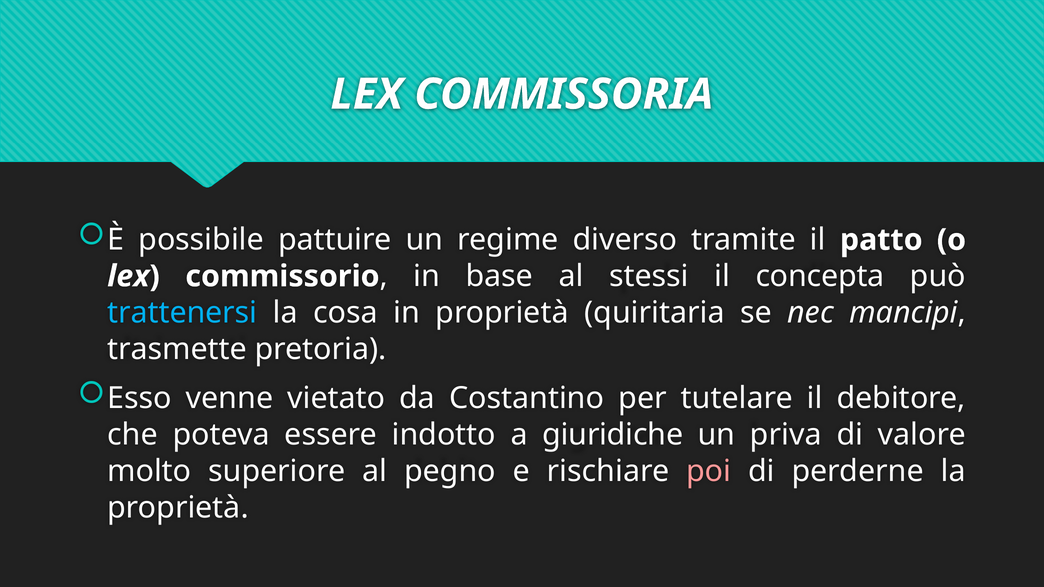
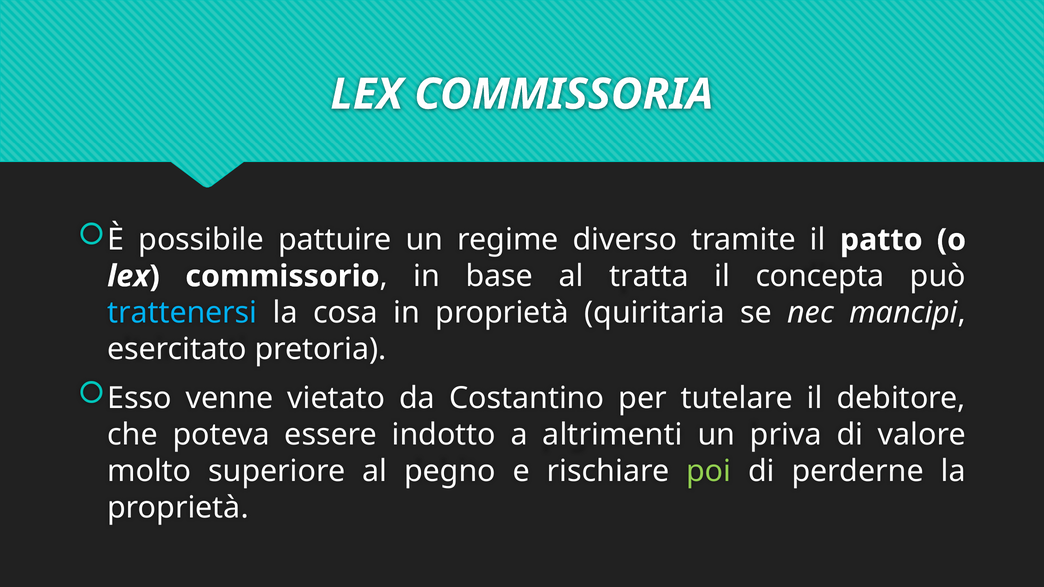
stessi: stessi -> tratta
trasmette: trasmette -> esercitato
giuridiche: giuridiche -> altrimenti
poi colour: pink -> light green
